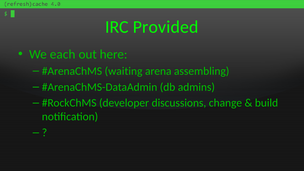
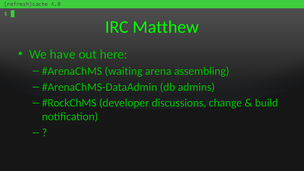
Provided: Provided -> Matthew
each: each -> have
